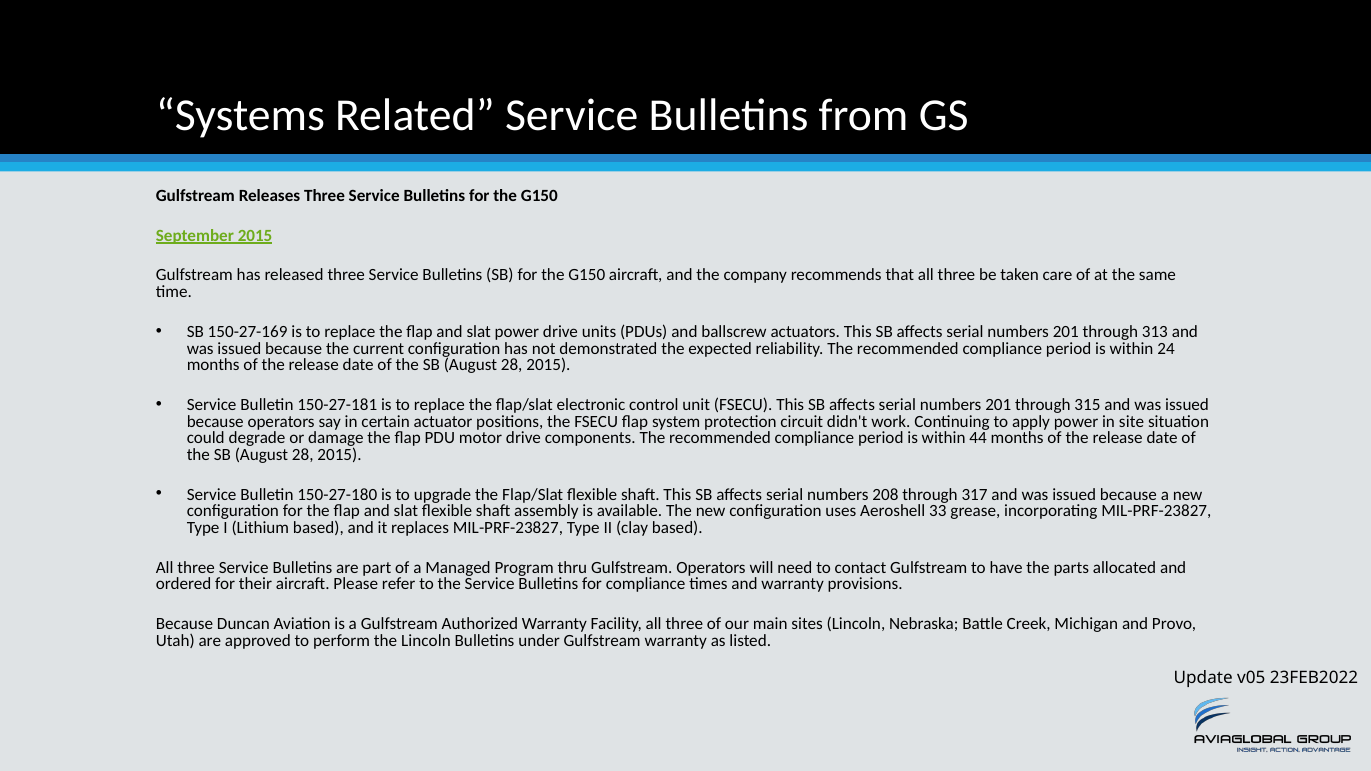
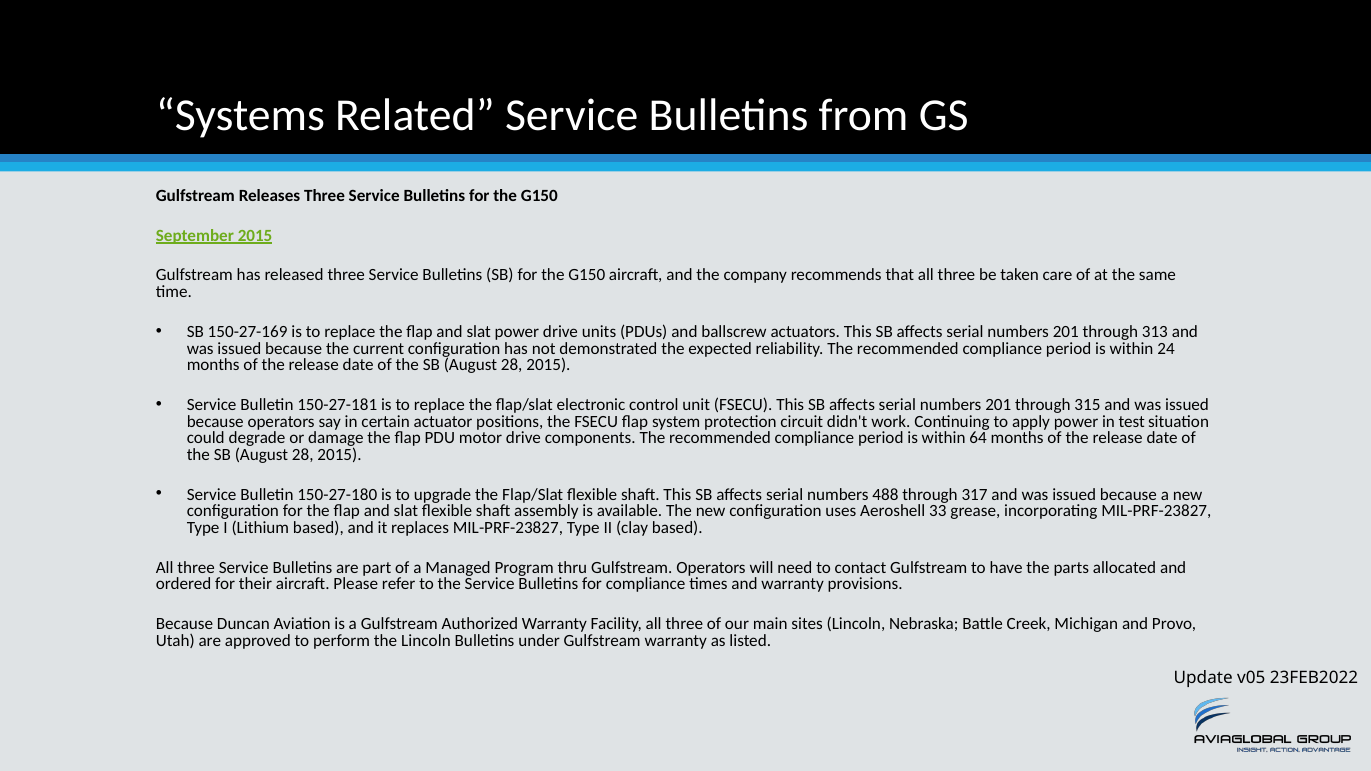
site: site -> test
44: 44 -> 64
208: 208 -> 488
